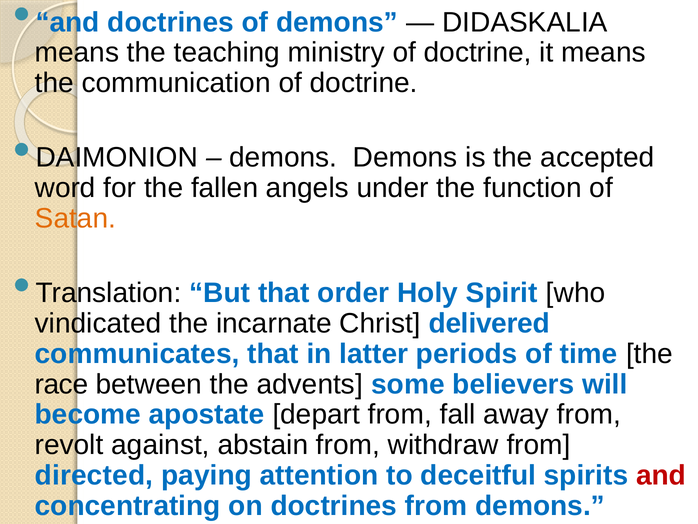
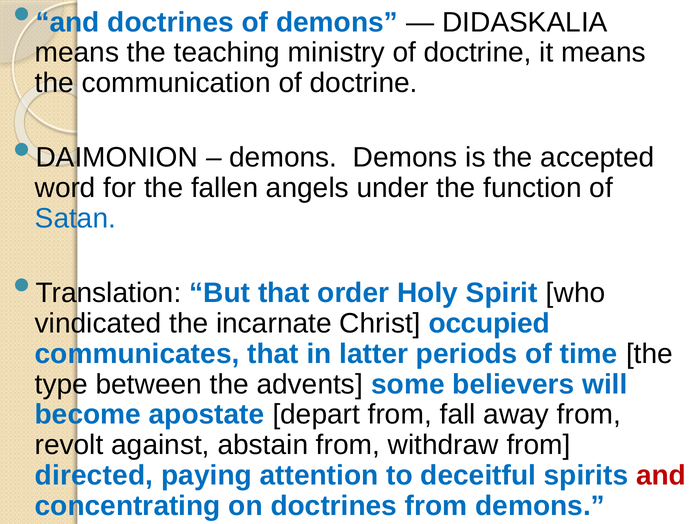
Satan colour: orange -> blue
delivered: delivered -> occupied
race: race -> type
